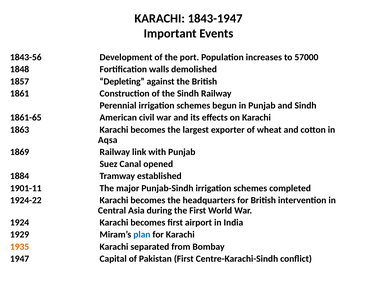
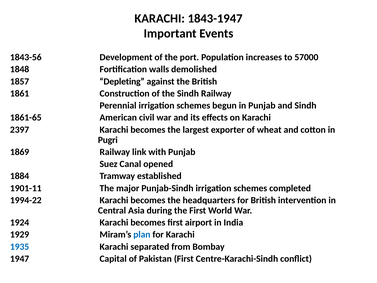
1863: 1863 -> 2397
Aqsa: Aqsa -> Pugri
1924-22: 1924-22 -> 1994-22
1935 colour: orange -> blue
